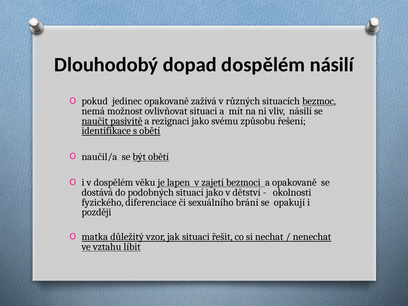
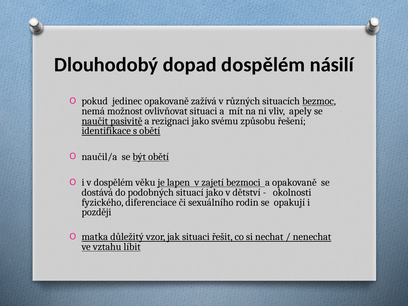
vliv násilí: násilí -> apely
brání: brání -> rodin
